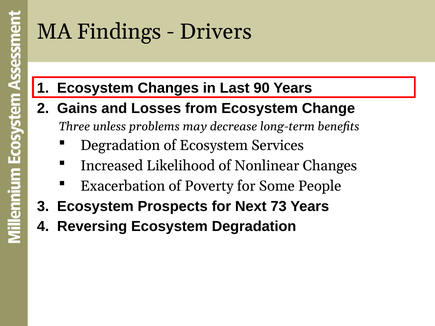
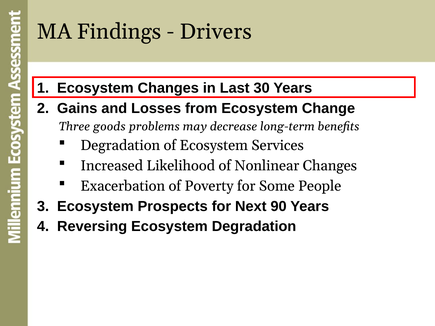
90: 90 -> 30
unless: unless -> goods
73: 73 -> 90
